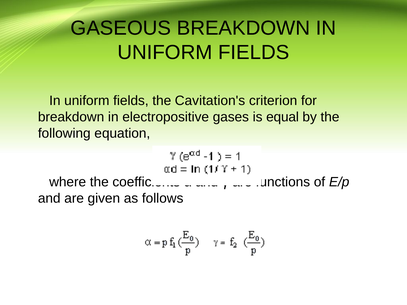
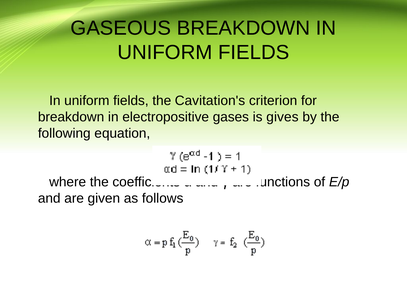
equal: equal -> gives
